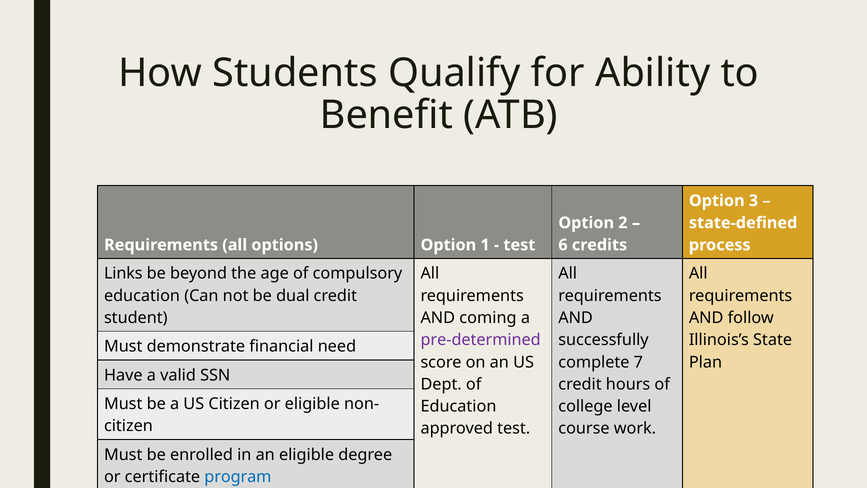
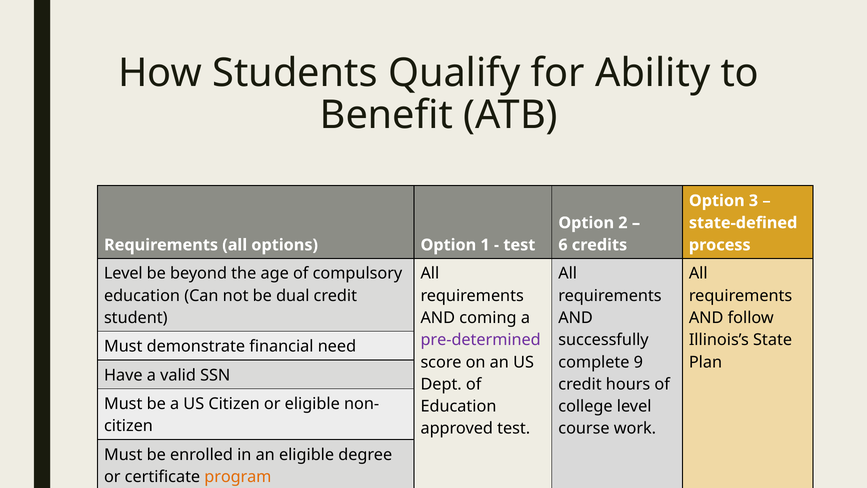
Links at (123, 273): Links -> Level
7: 7 -> 9
program colour: blue -> orange
